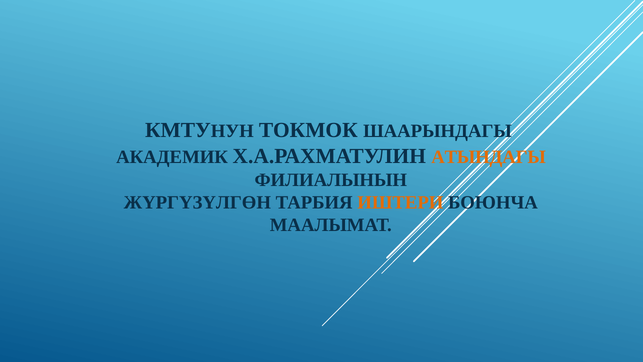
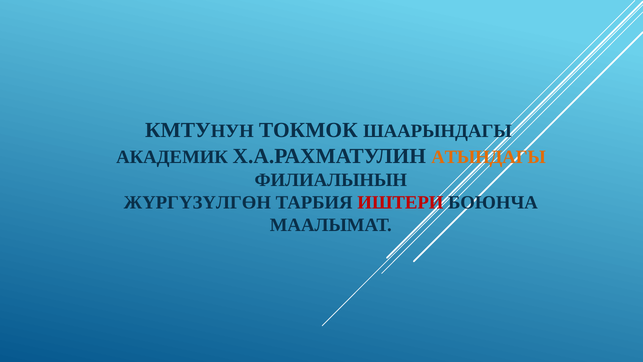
ИШТЕРИ colour: orange -> red
